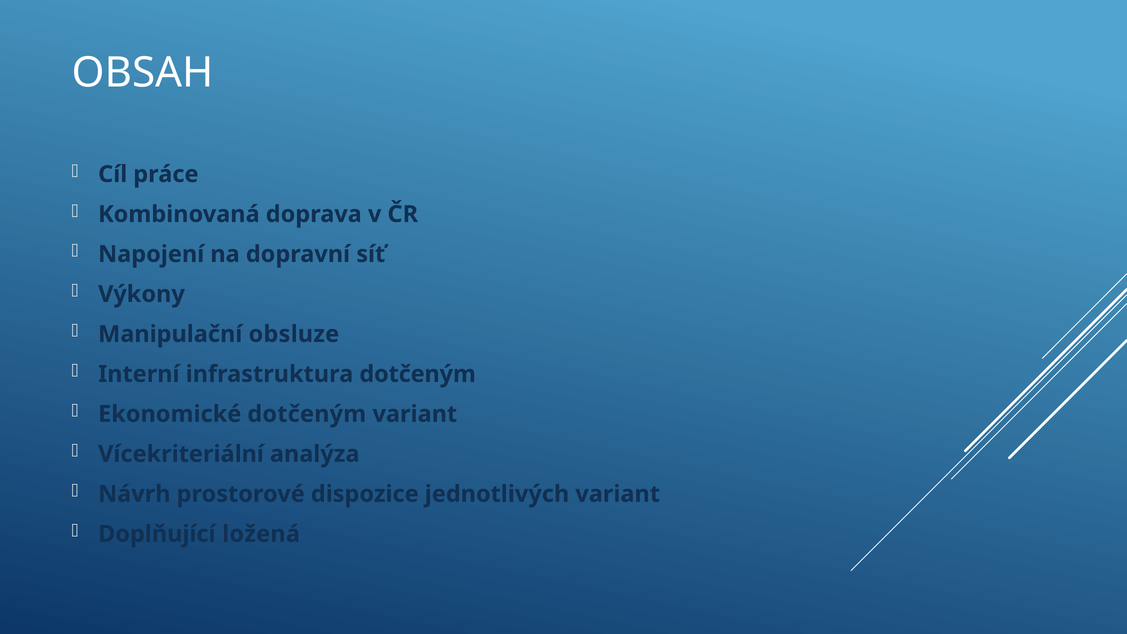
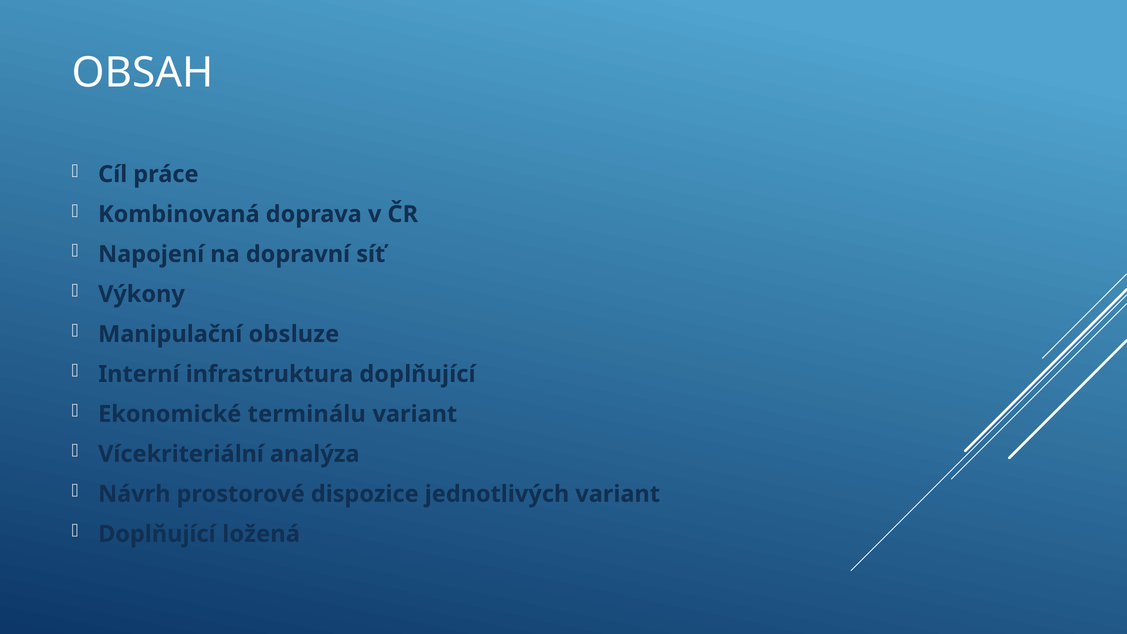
infrastruktura dotčeným: dotčeným -> doplňující
Ekonomické dotčeným: dotčeným -> terminálu
